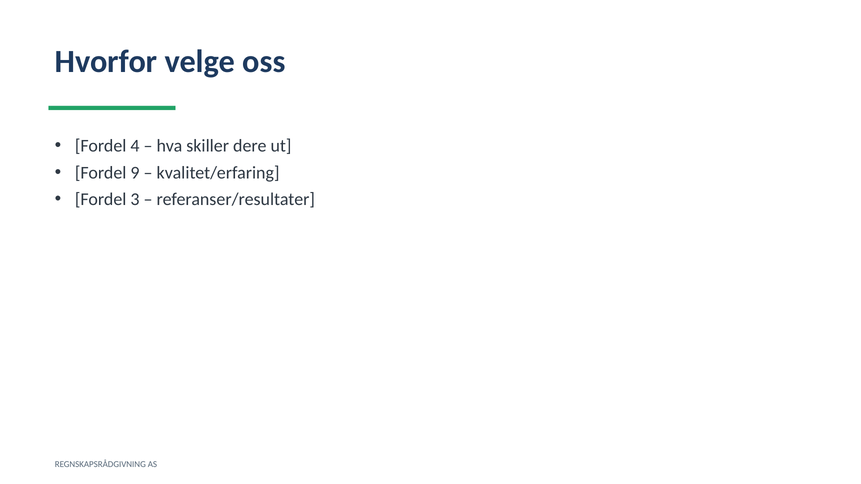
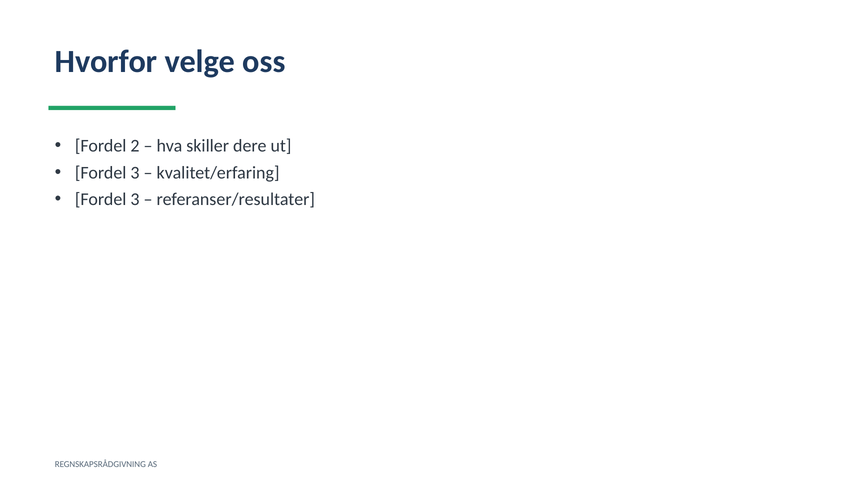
4: 4 -> 2
9 at (135, 173): 9 -> 3
